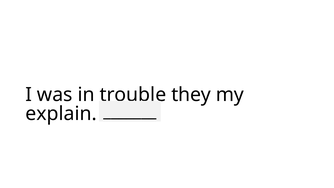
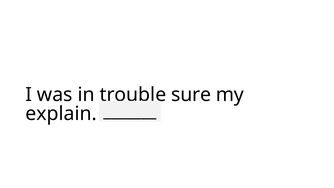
they: they -> sure
